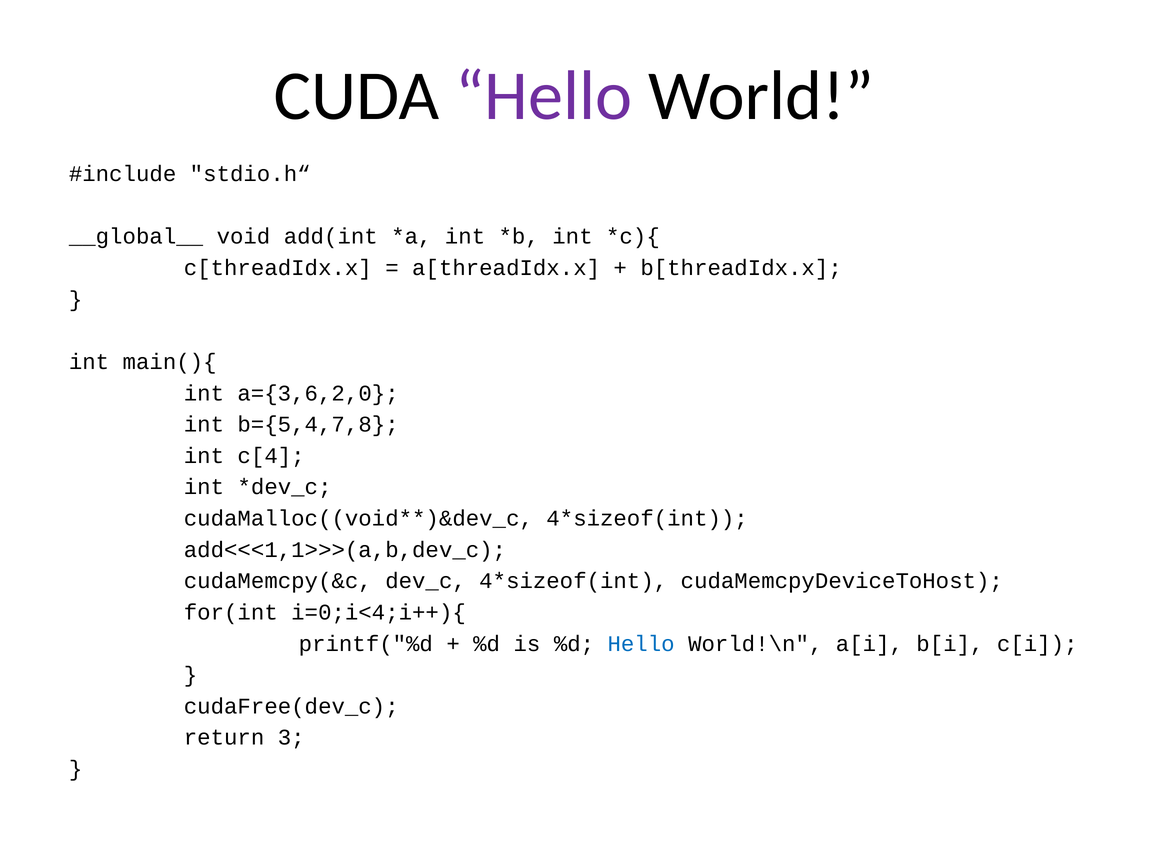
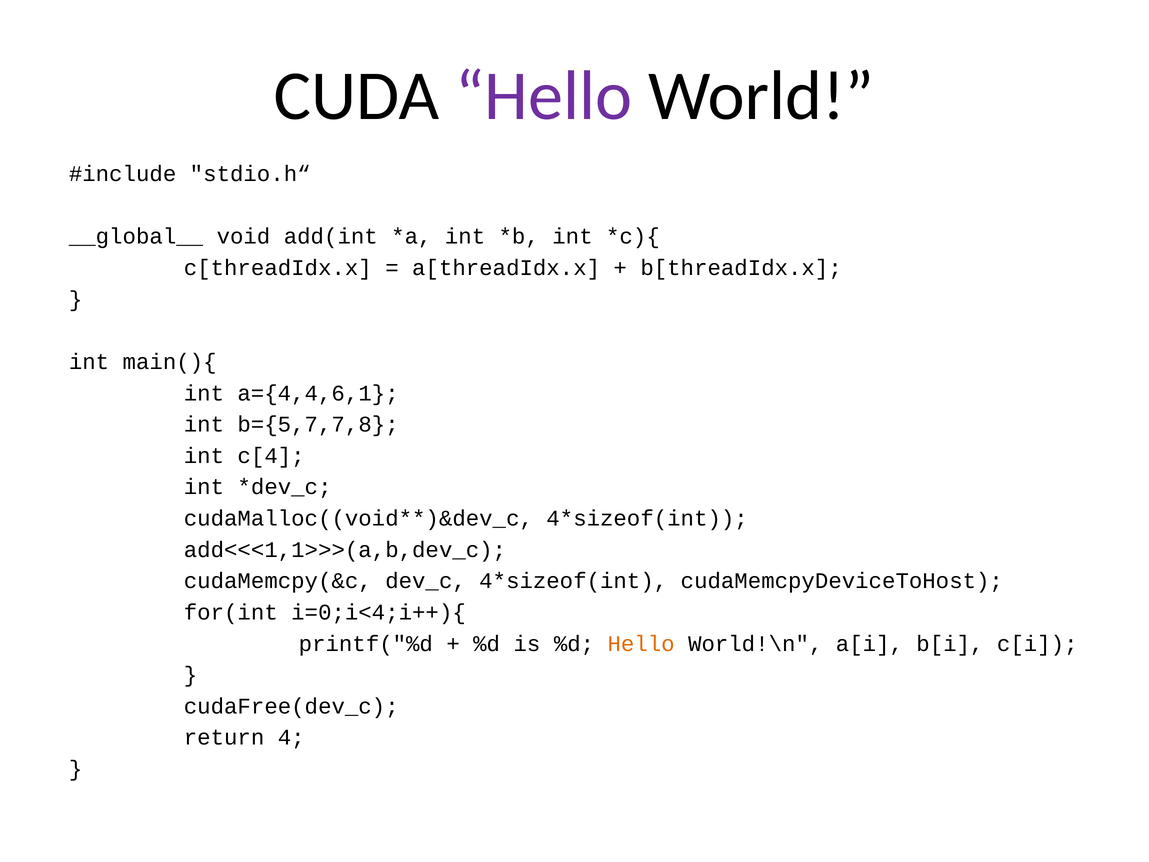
a={3,6,2,0: a={3,6,2,0 -> a={4,4,6,1
b={5,4,7,8: b={5,4,7,8 -> b={5,7,7,8
Hello at (641, 643) colour: blue -> orange
3: 3 -> 4
